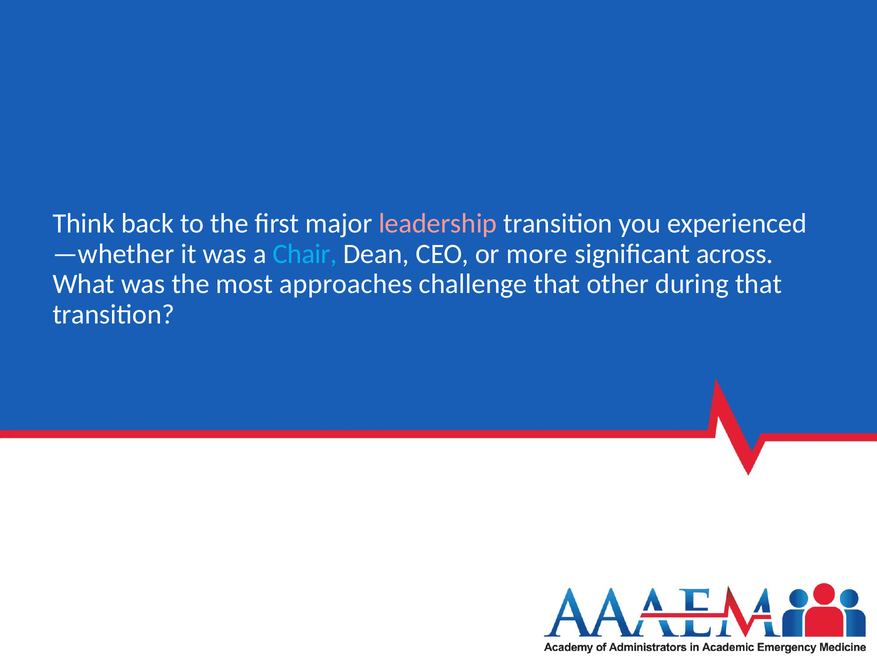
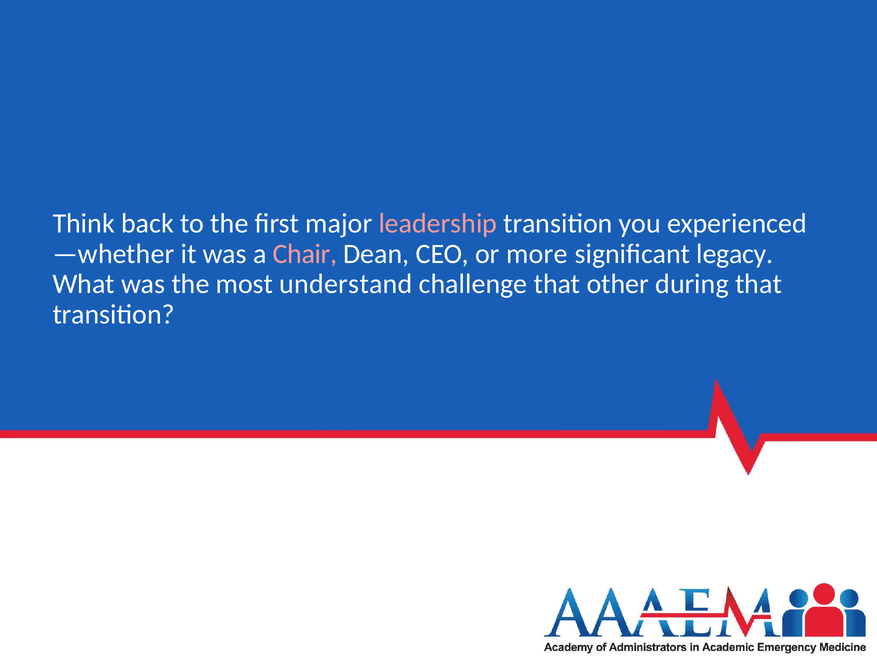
Chair colour: light blue -> pink
across: across -> legacy
approaches: approaches -> understand
